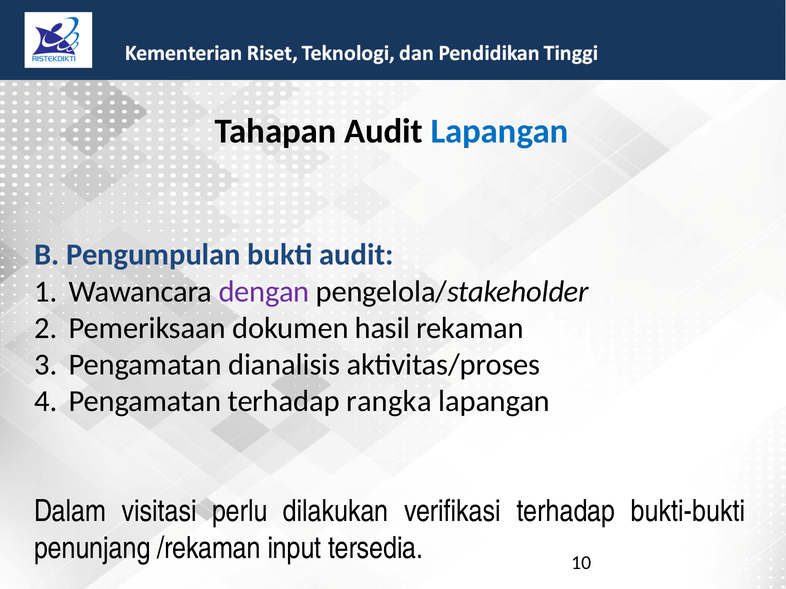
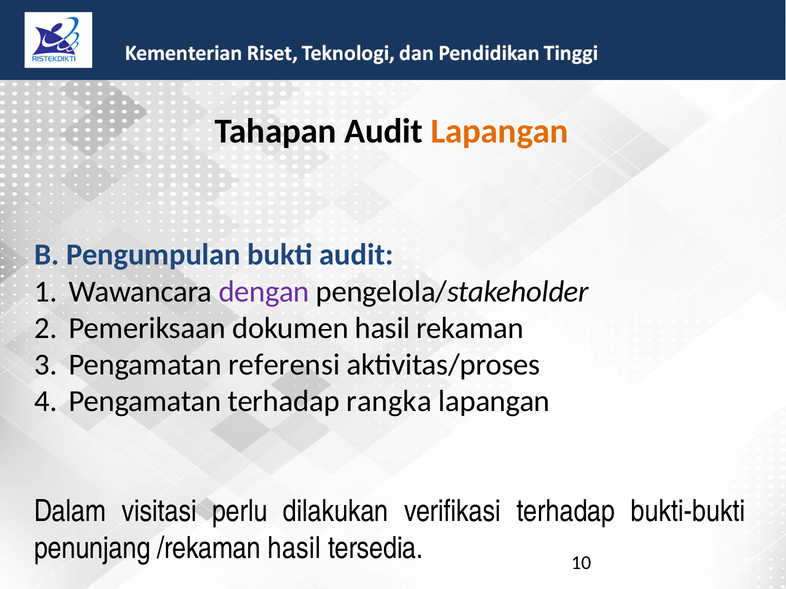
Lapangan at (500, 132) colour: blue -> orange
dianalisis: dianalisis -> referensi
/rekaman input: input -> hasil
